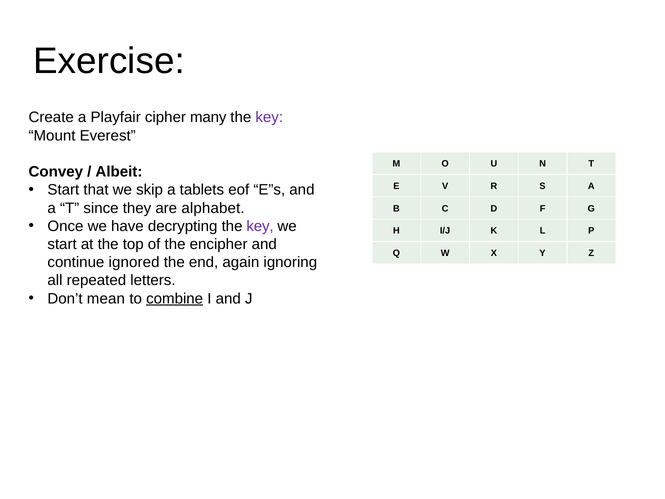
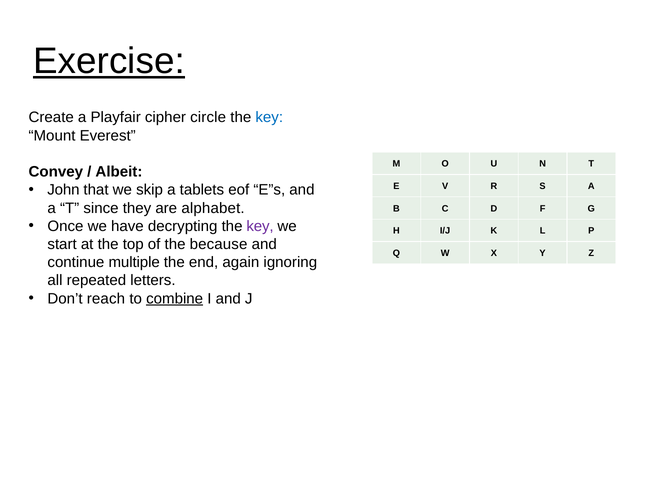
Exercise underline: none -> present
many: many -> circle
key at (269, 117) colour: purple -> blue
Start at (63, 190): Start -> John
encipher: encipher -> because
ignored: ignored -> multiple
mean: mean -> reach
